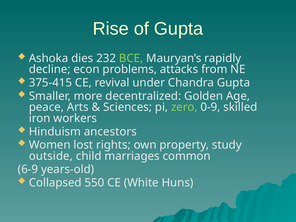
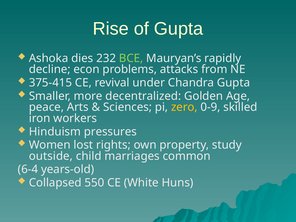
zero colour: light green -> yellow
ancestors: ancestors -> pressures
6-9: 6-9 -> 6-4
